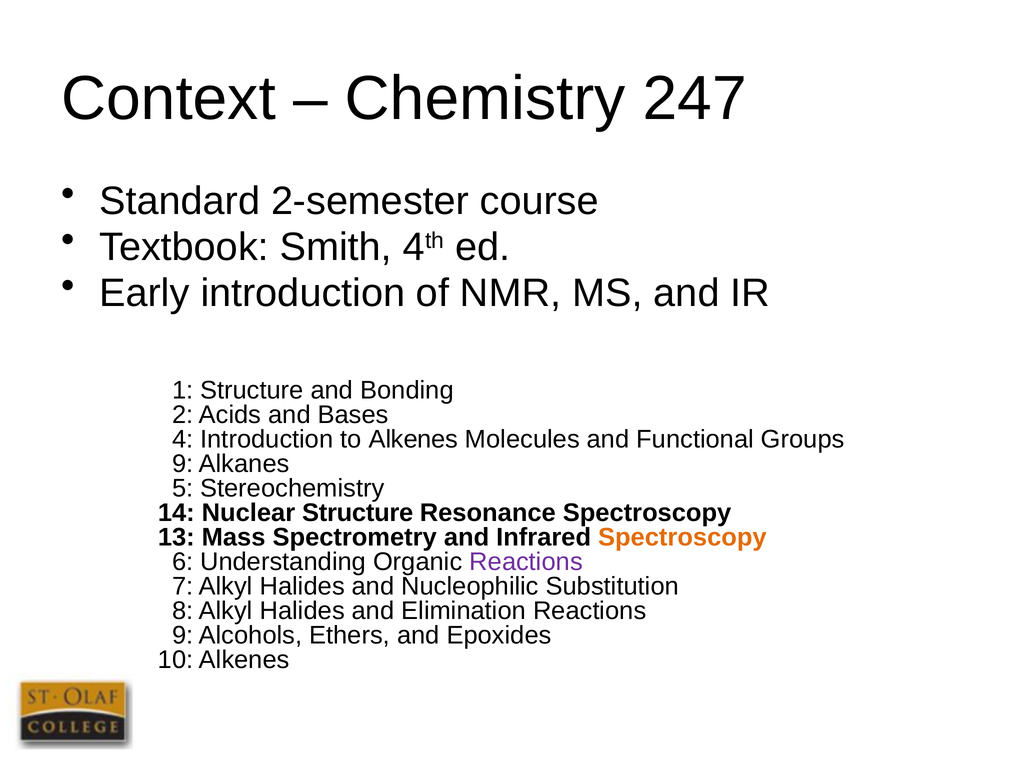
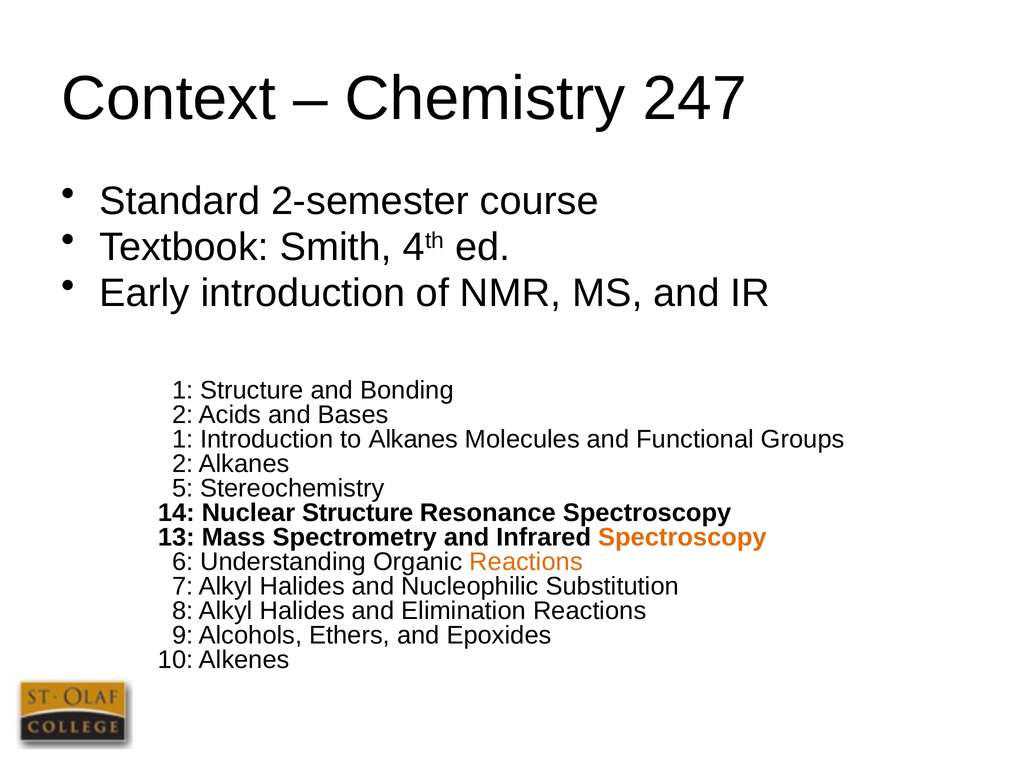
4 at (183, 439): 4 -> 1
to Alkenes: Alkenes -> Alkanes
9 at (183, 464): 9 -> 2
Reactions at (526, 562) colour: purple -> orange
